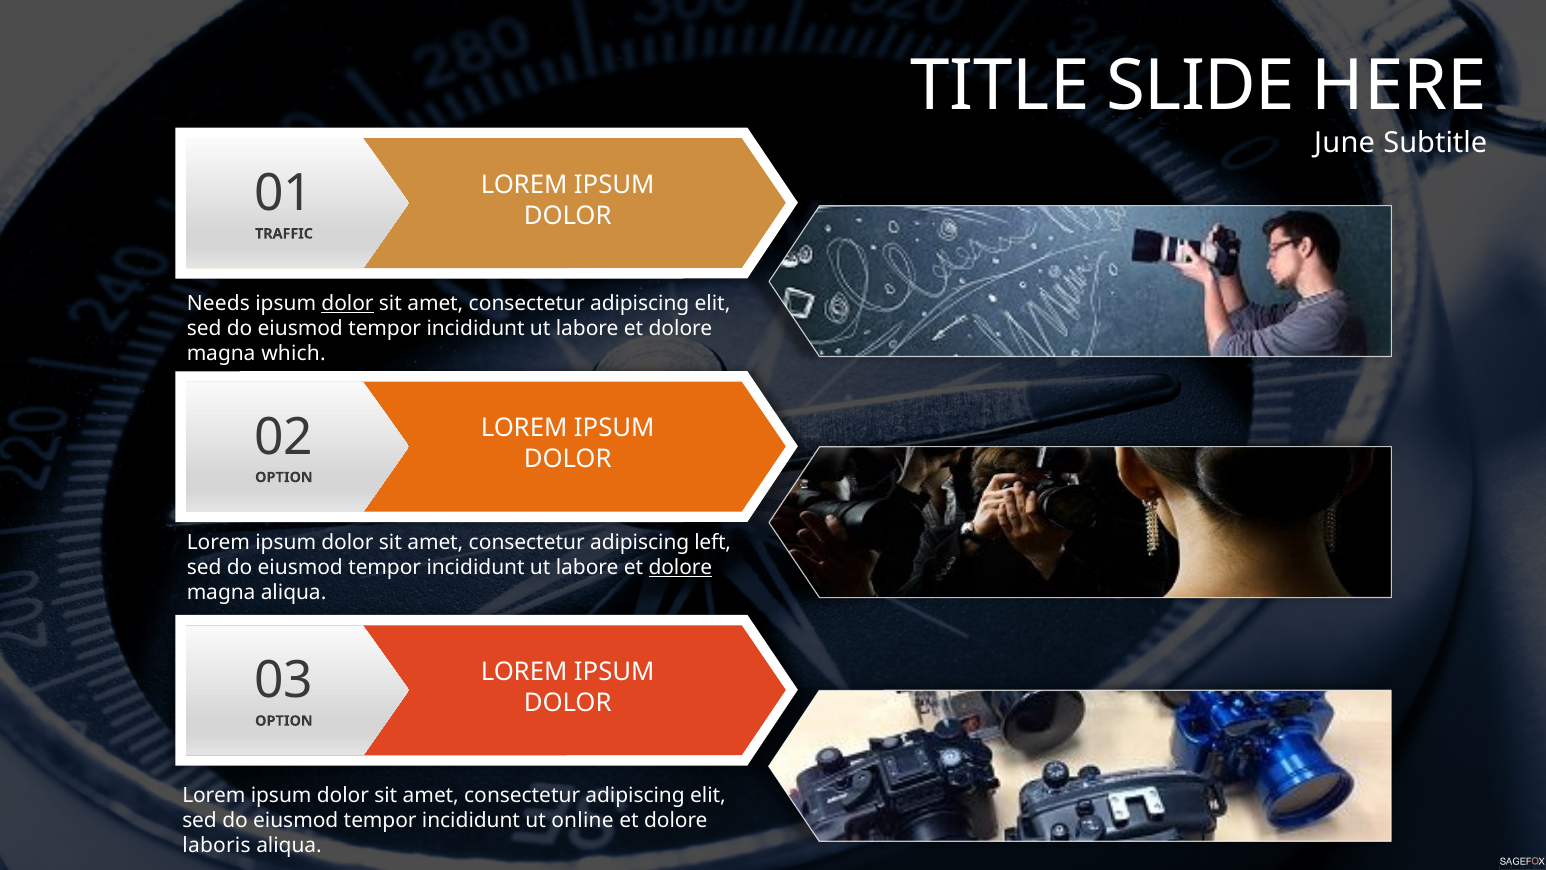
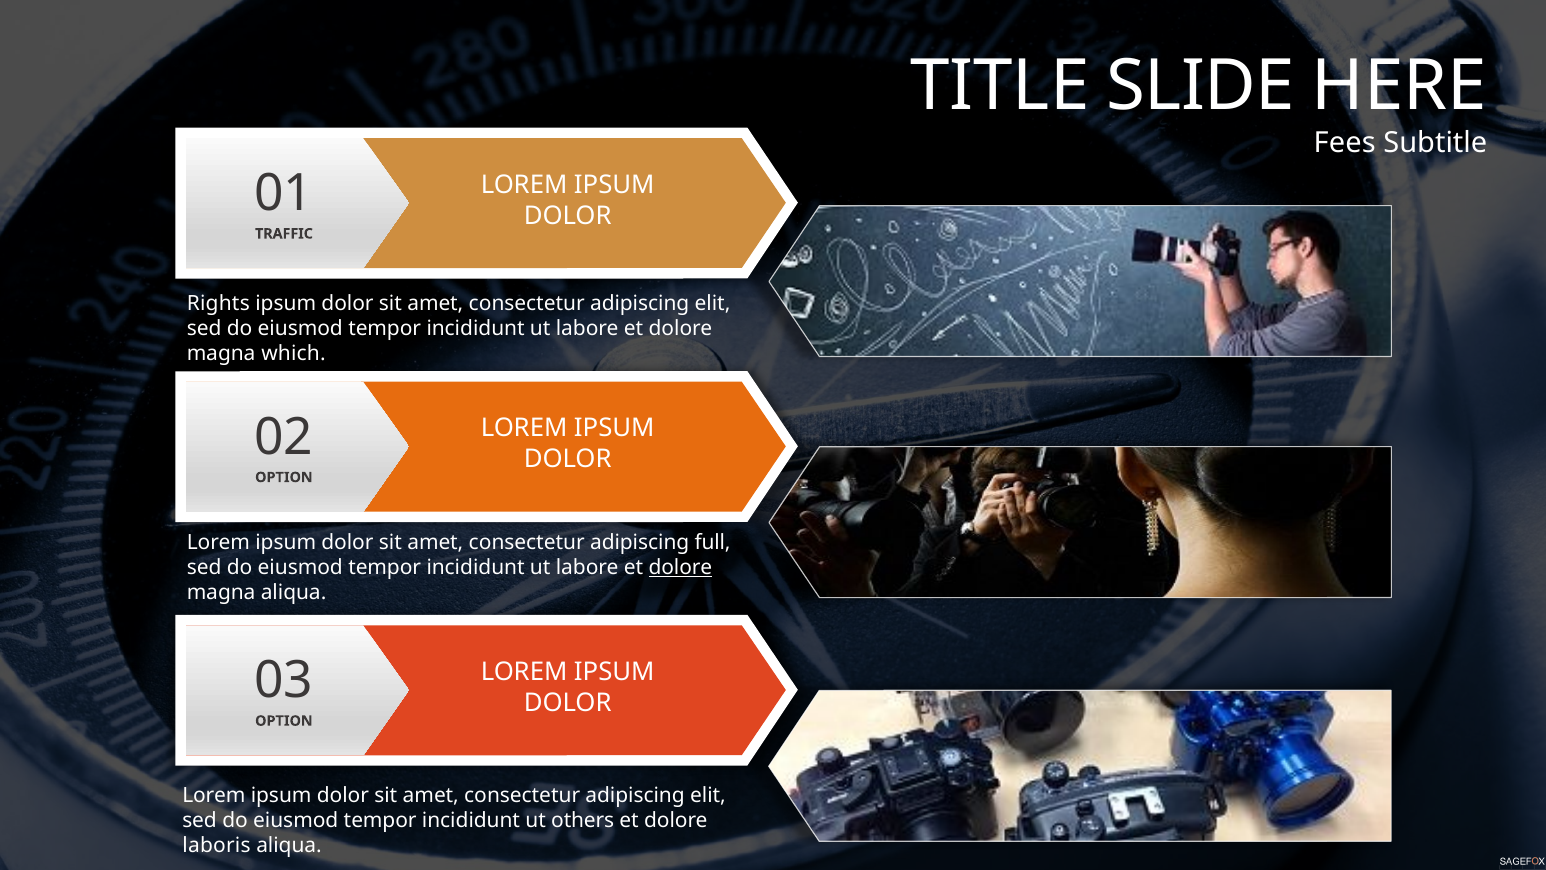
June: June -> Fees
Needs: Needs -> Rights
dolor at (348, 303) underline: present -> none
left: left -> full
online: online -> others
